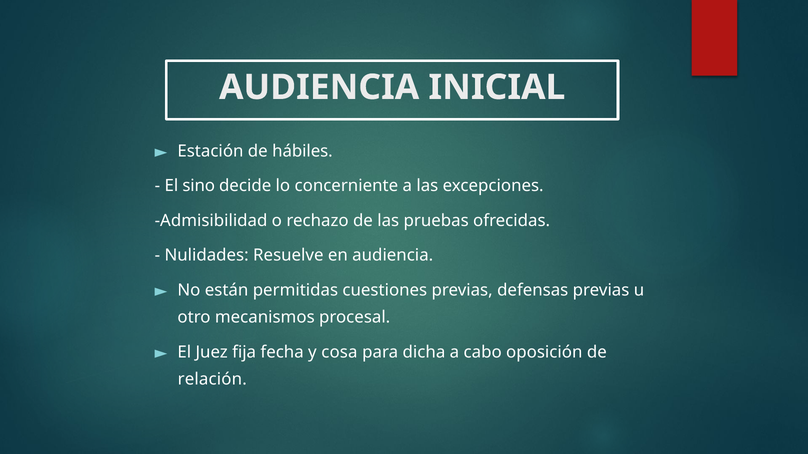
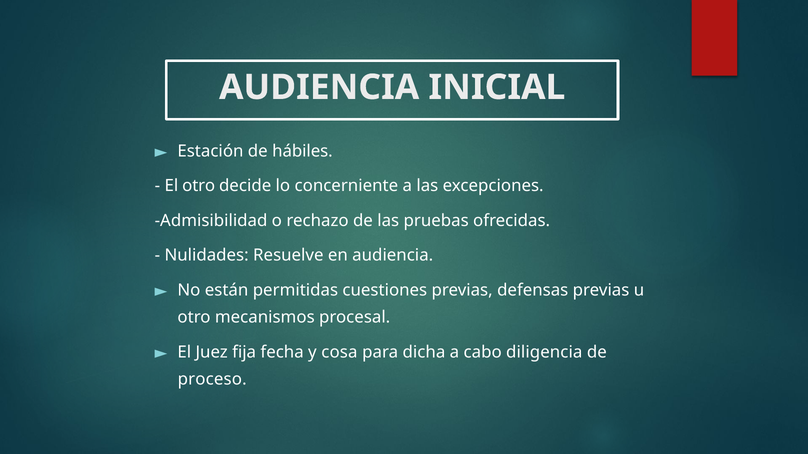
El sino: sino -> otro
oposición: oposición -> diligencia
relación: relación -> proceso
